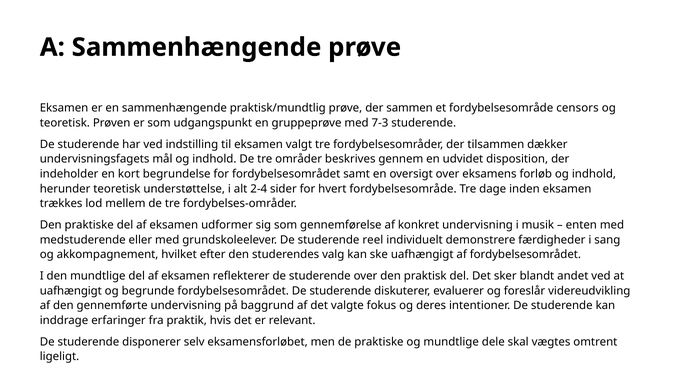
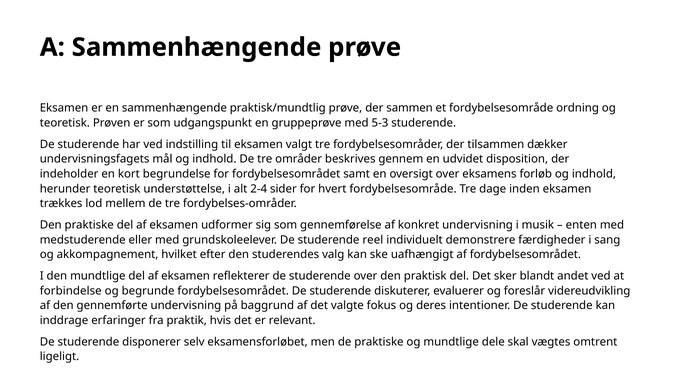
censors: censors -> ordning
7-3: 7-3 -> 5-3
uafhængigt at (71, 291): uafhængigt -> forbindelse
